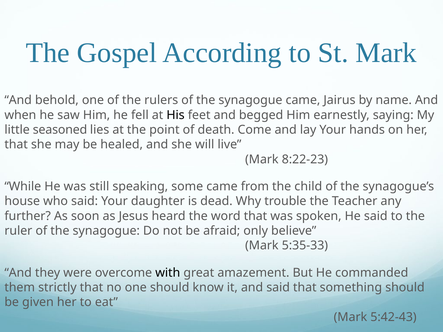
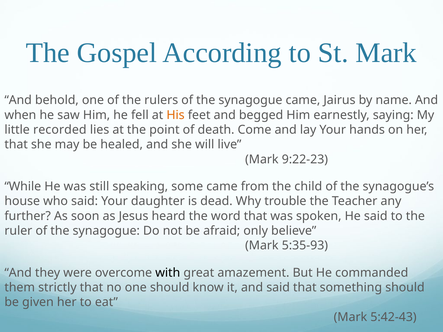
His colour: black -> orange
seasoned: seasoned -> recorded
8:22-23: 8:22-23 -> 9:22-23
5:35-33: 5:35-33 -> 5:35-93
